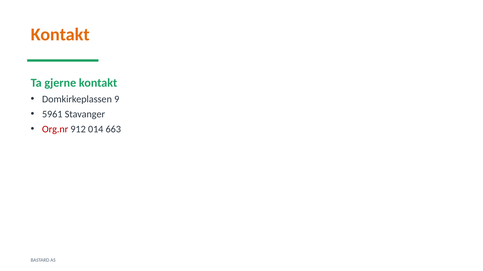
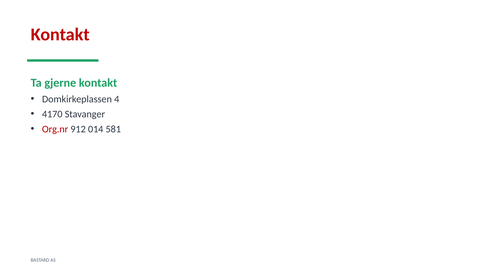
Kontakt at (60, 34) colour: orange -> red
9: 9 -> 4
5961: 5961 -> 4170
663: 663 -> 581
